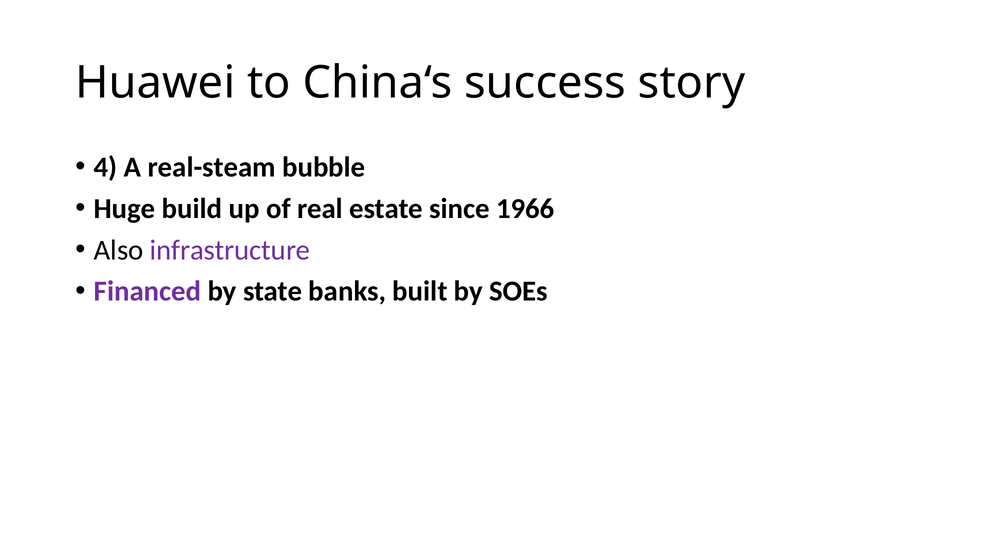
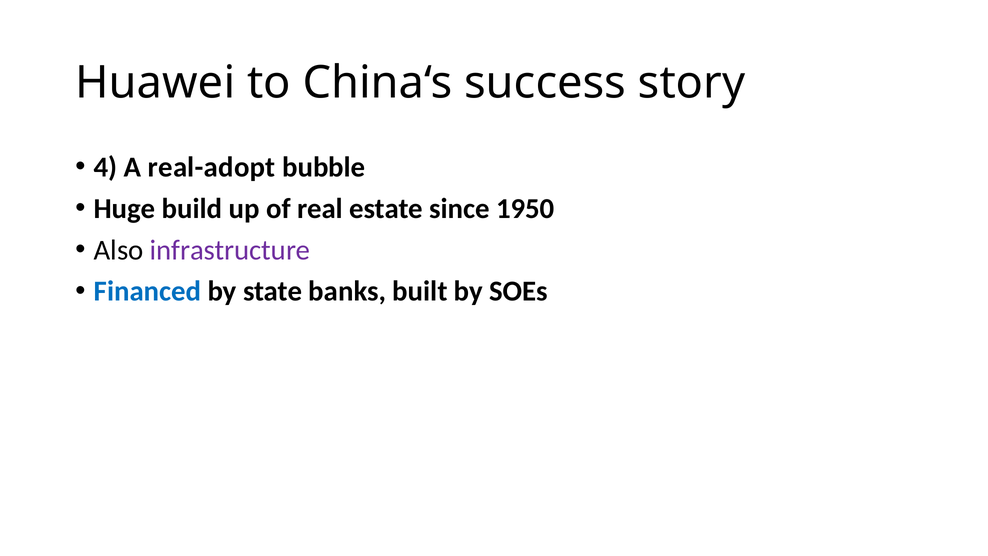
real-steam: real-steam -> real-adopt
1966: 1966 -> 1950
Financed colour: purple -> blue
